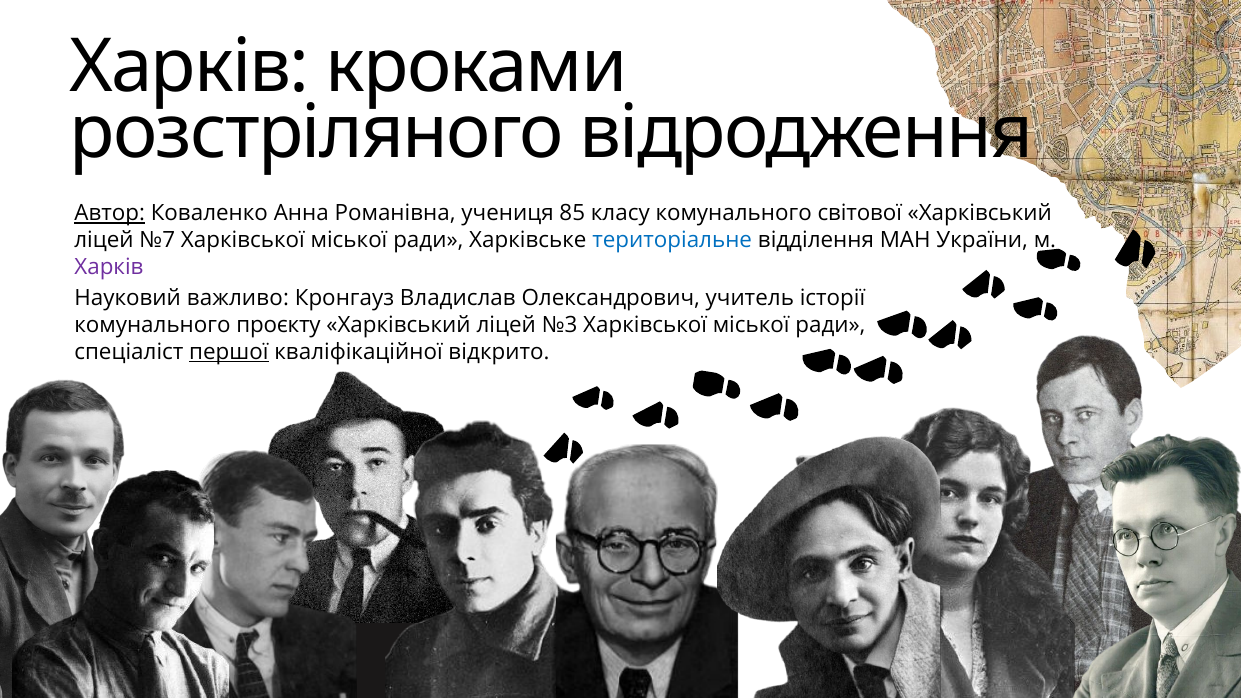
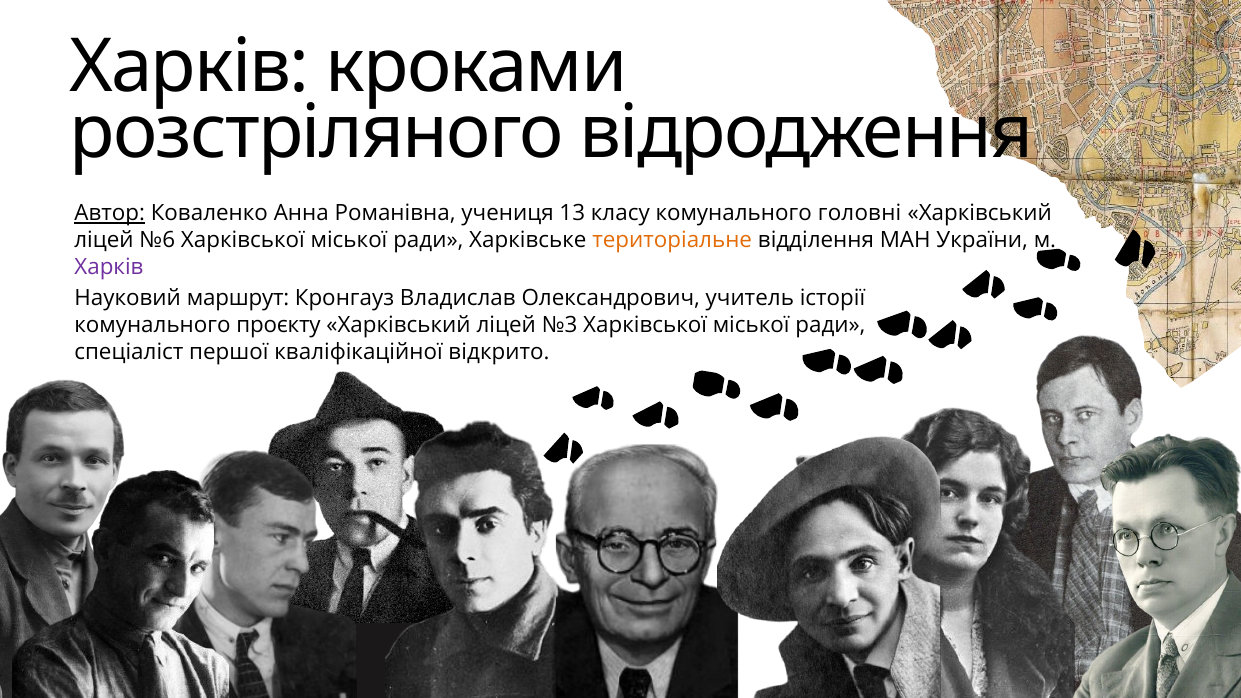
85: 85 -> 13
світової: світової -> головні
№7: №7 -> №6
територіальне colour: blue -> orange
важливо: важливо -> маршрут
першої underline: present -> none
